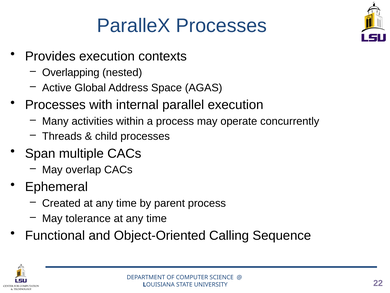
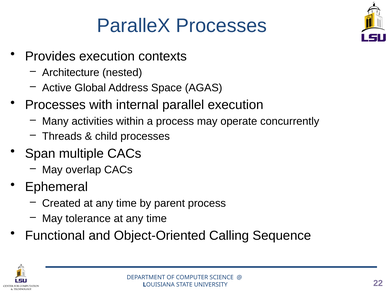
Overlapping: Overlapping -> Architecture
